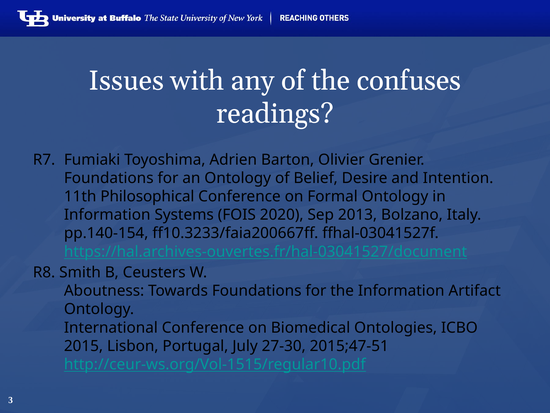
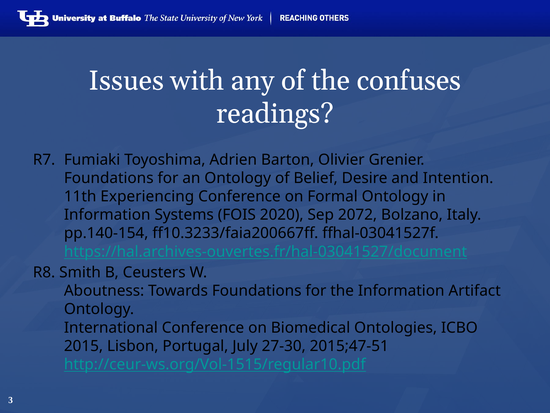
Philosophical: Philosophical -> Experiencing
2013: 2013 -> 2072
